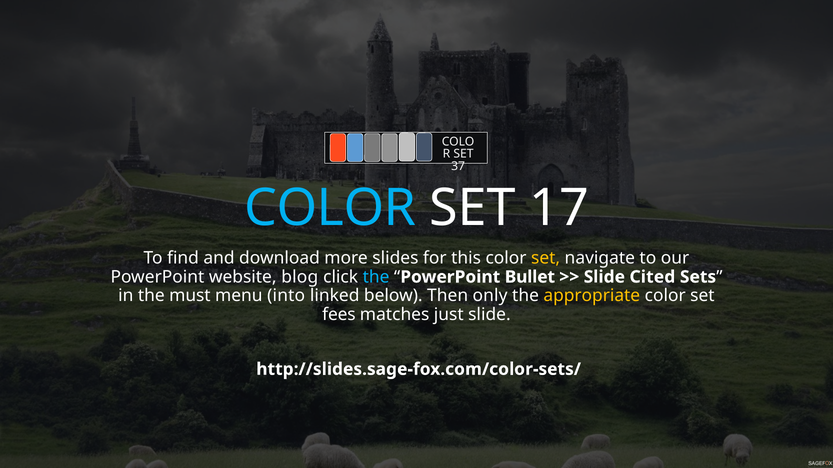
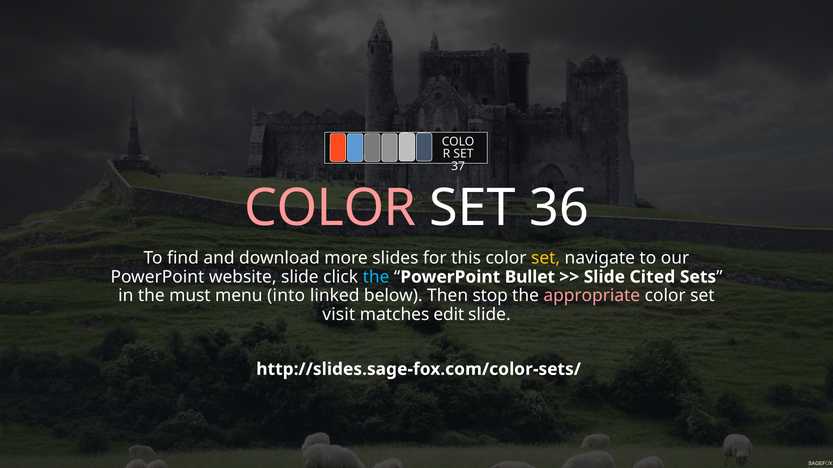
COLOR at (330, 208) colour: light blue -> pink
17: 17 -> 36
website blog: blog -> slide
only: only -> stop
appropriate colour: yellow -> pink
fees: fees -> visit
just: just -> edit
